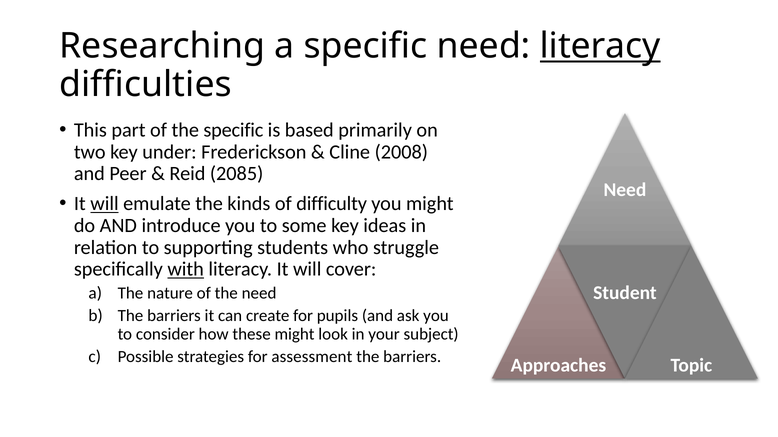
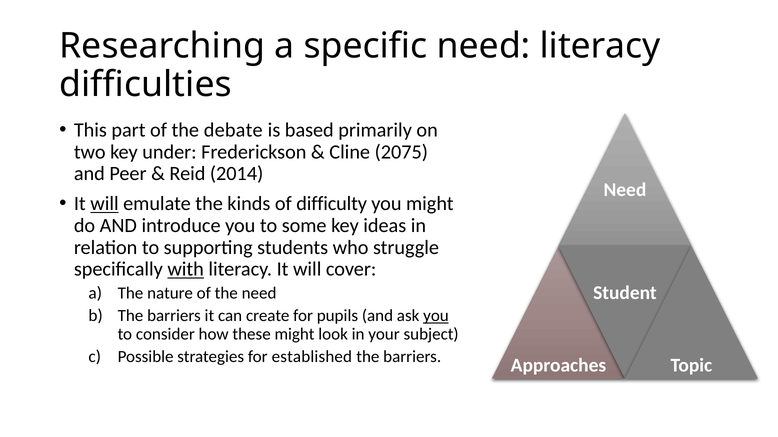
literacy at (600, 46) underline: present -> none
the specific: specific -> debate
2008: 2008 -> 2075
2085: 2085 -> 2014
you at (436, 316) underline: none -> present
assessment: assessment -> established
